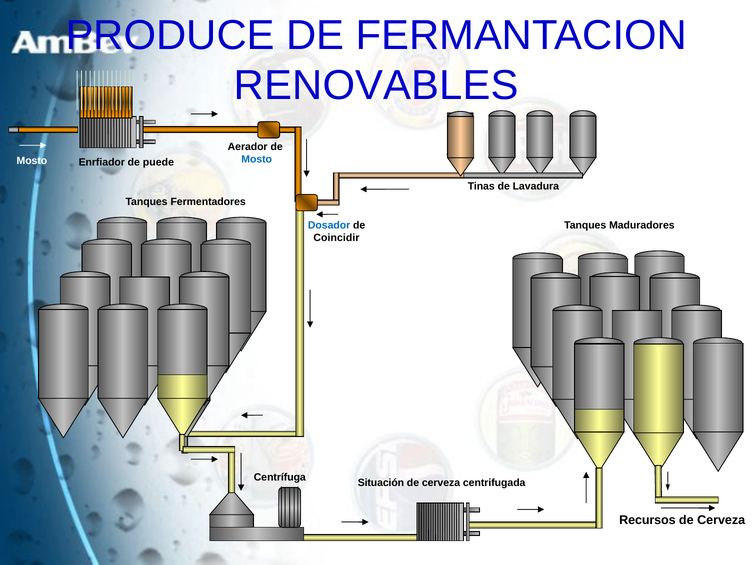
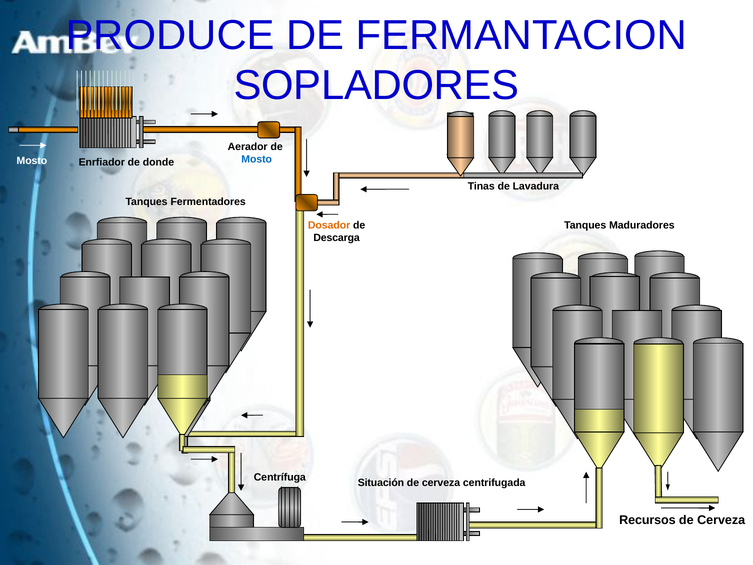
RENOVABLES: RENOVABLES -> SOPLADORES
puede: puede -> donde
Dosador colour: blue -> orange
Coincidir: Coincidir -> Descarga
